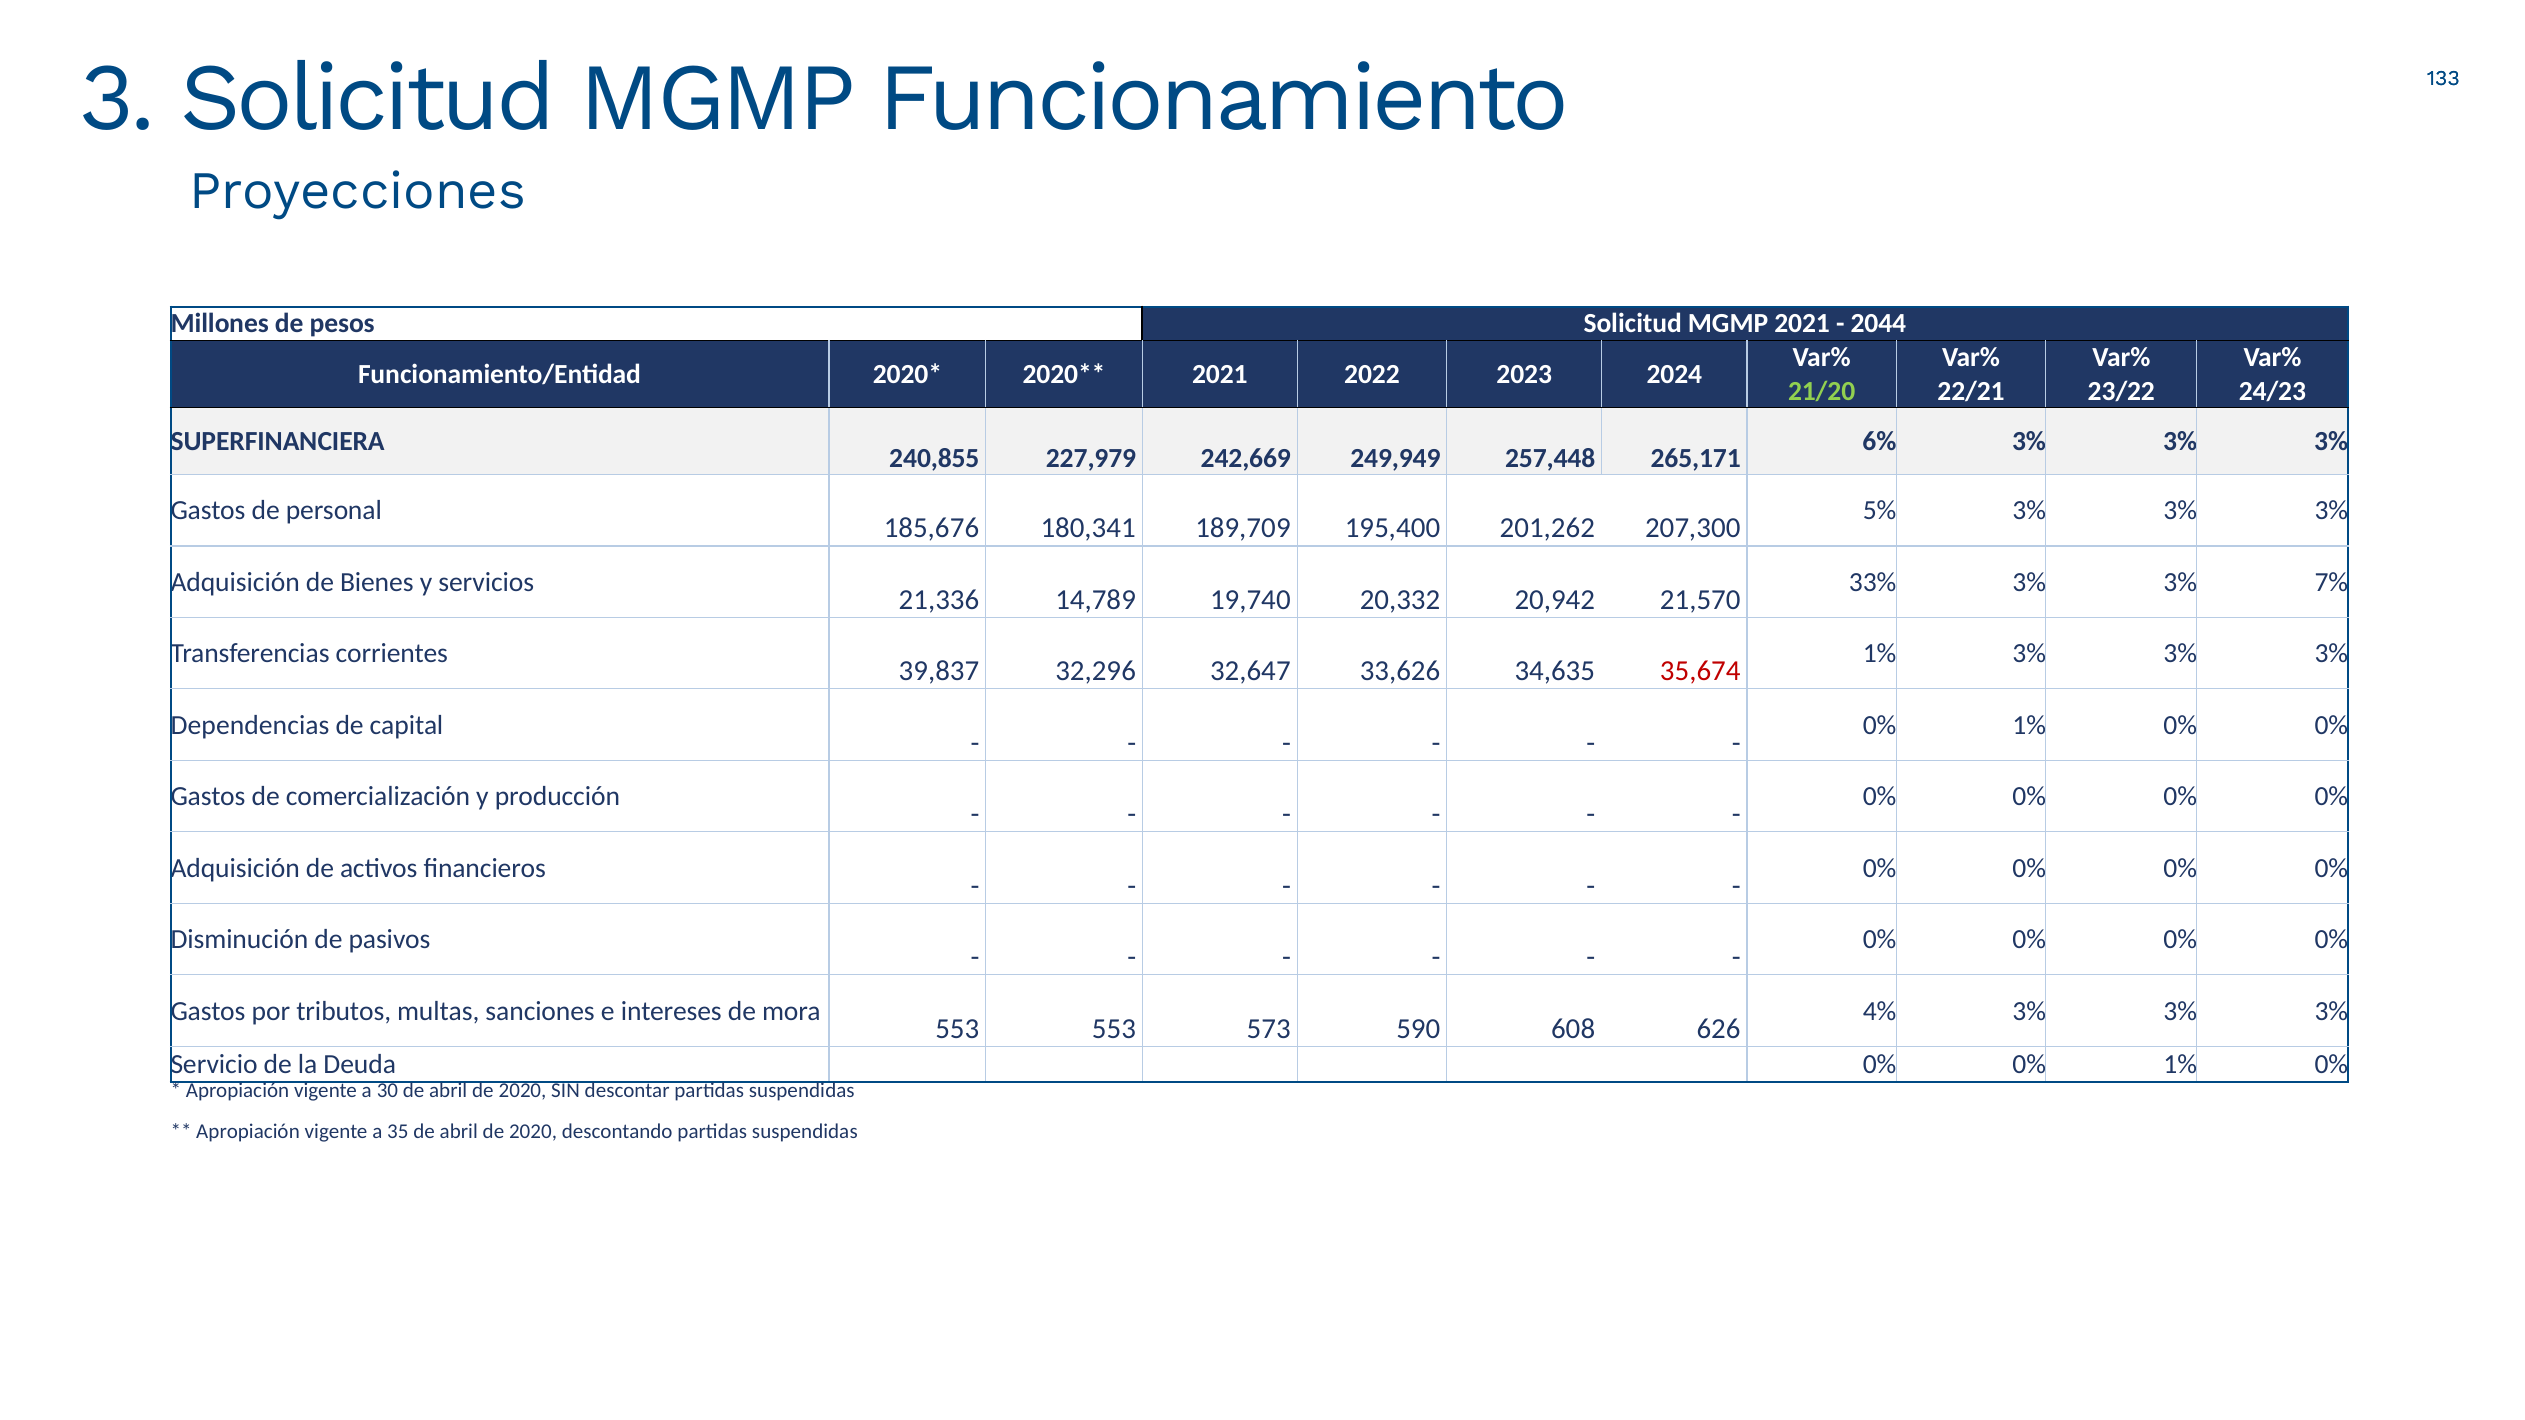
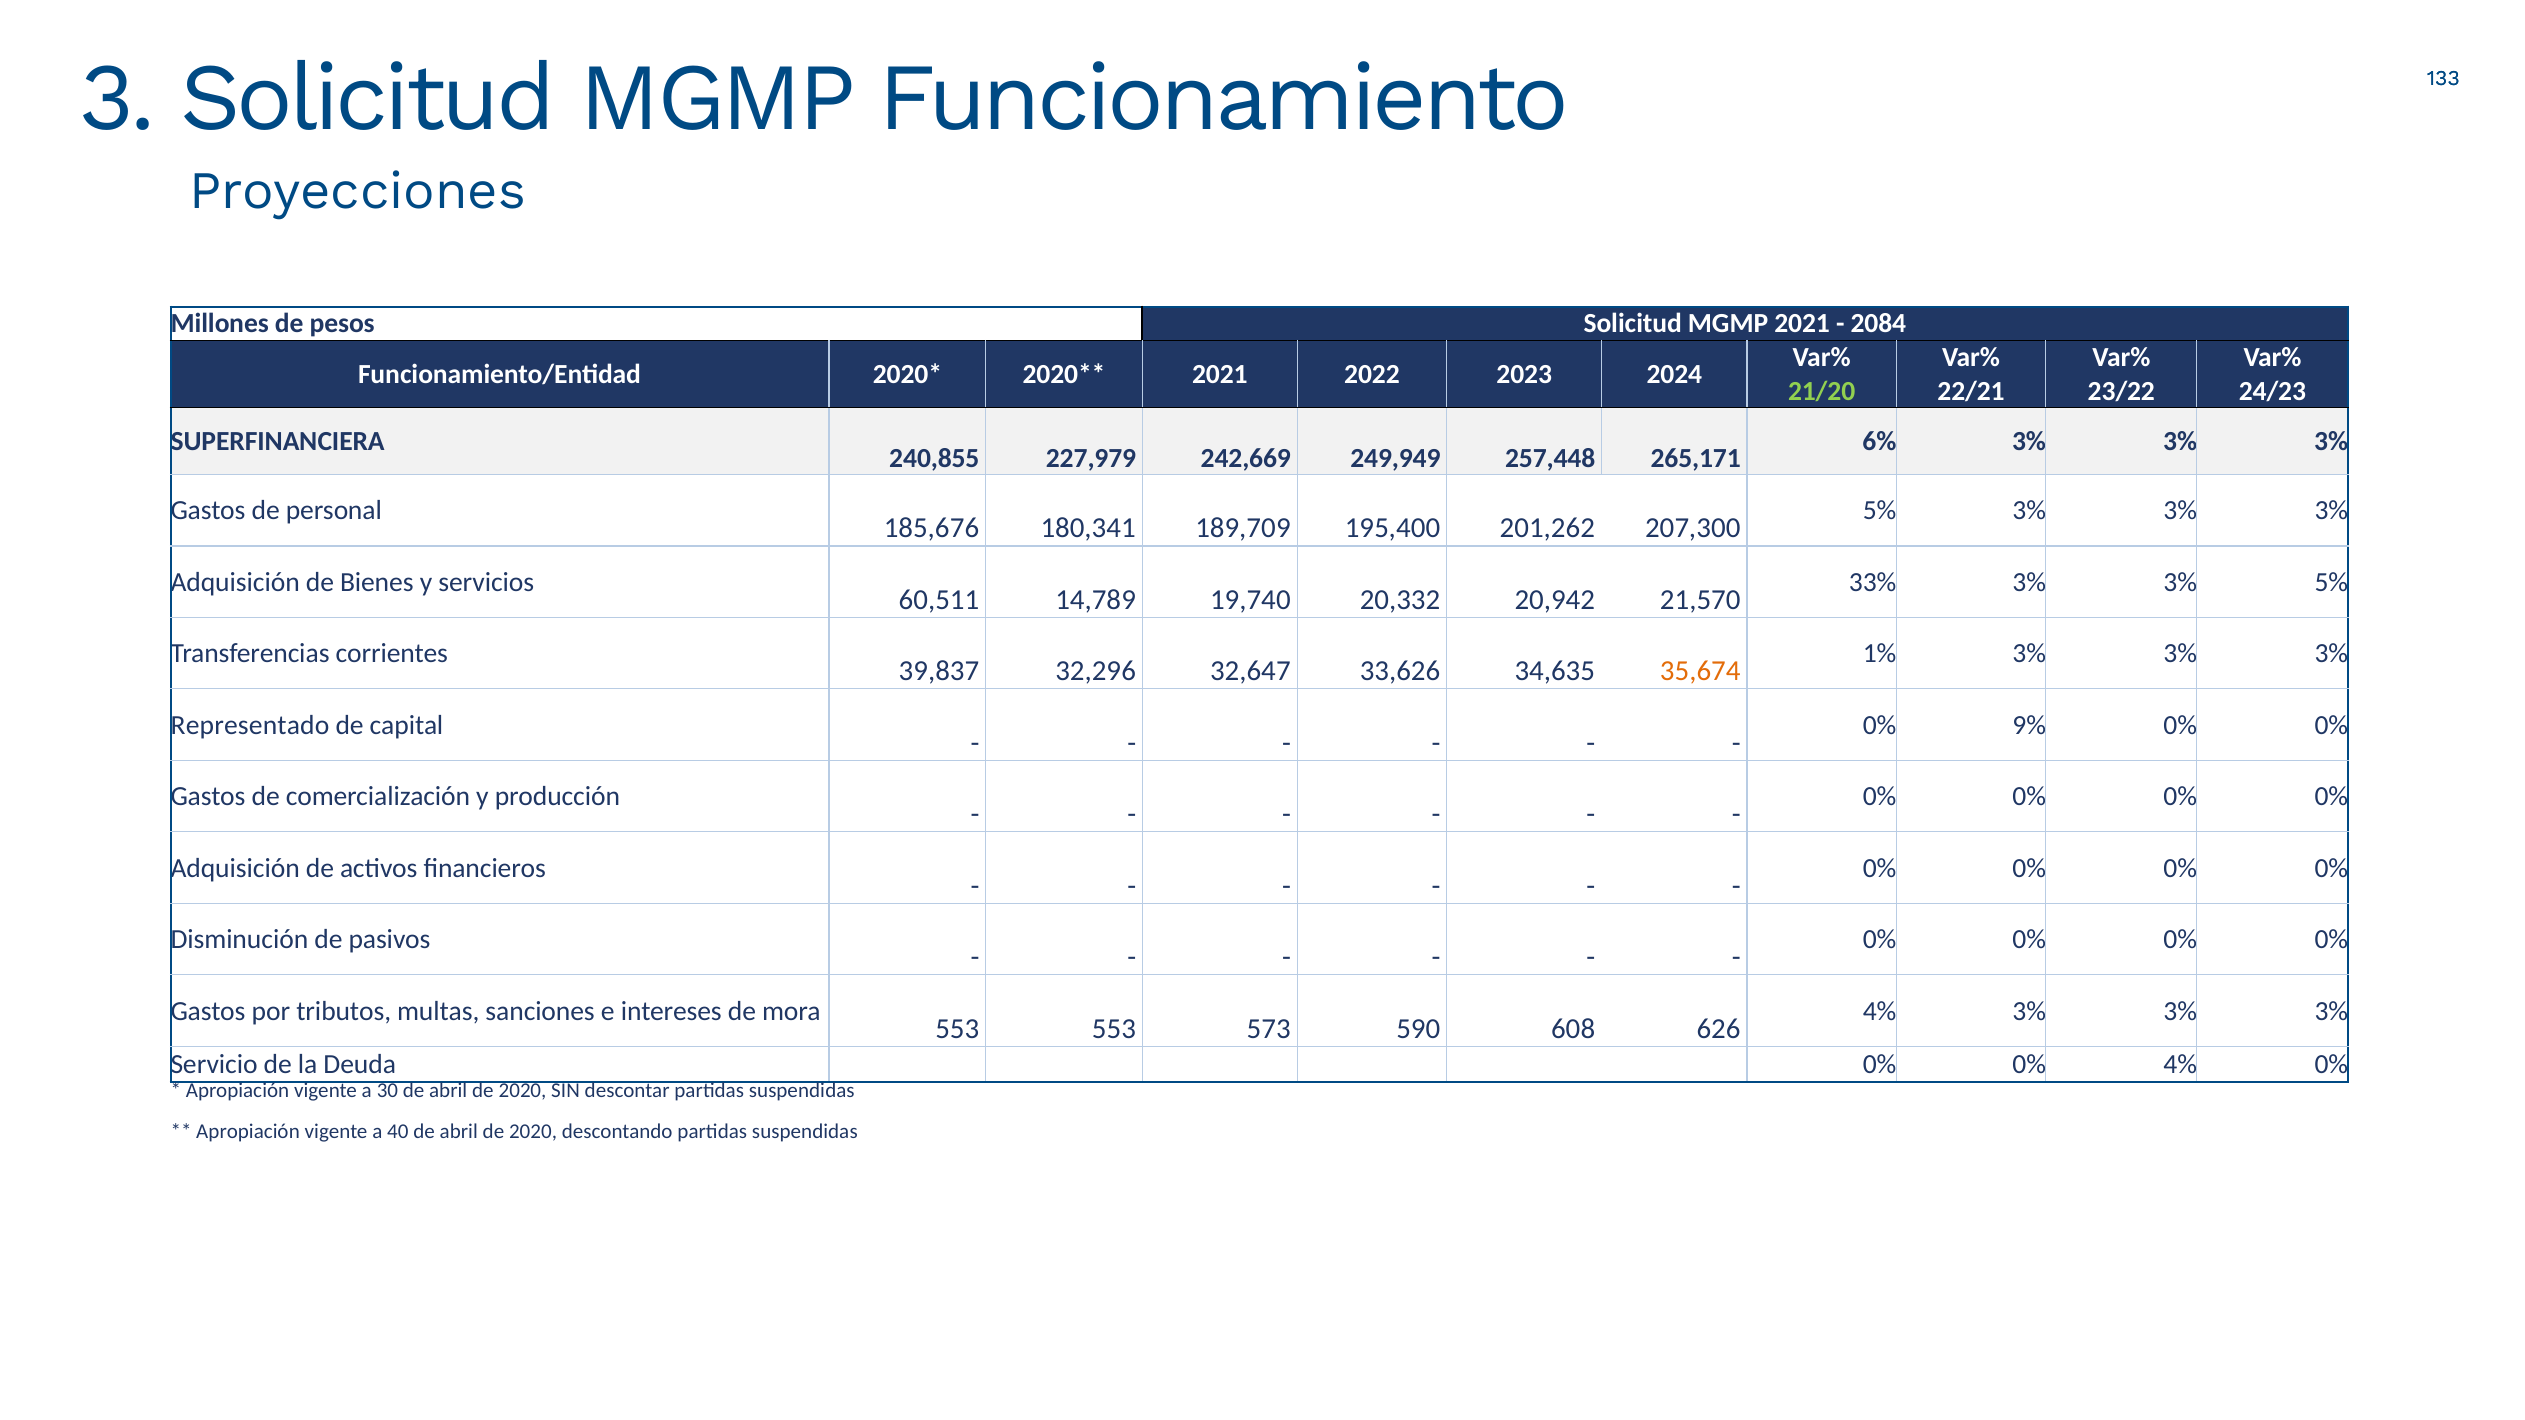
2044: 2044 -> 2084
3% 7%: 7% -> 5%
21,336: 21,336 -> 60,511
35,674 colour: red -> orange
Dependencias: Dependencias -> Representado
1% at (2029, 725): 1% -> 9%
0% 0% 1%: 1% -> 4%
35: 35 -> 40
